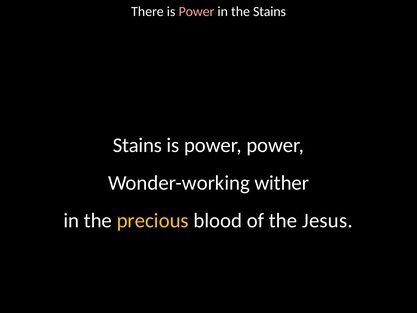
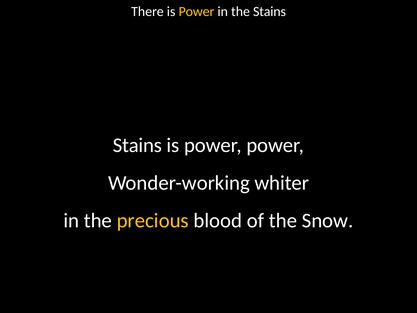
Power at (196, 11) colour: pink -> yellow
wither: wither -> whiter
Jesus: Jesus -> Snow
